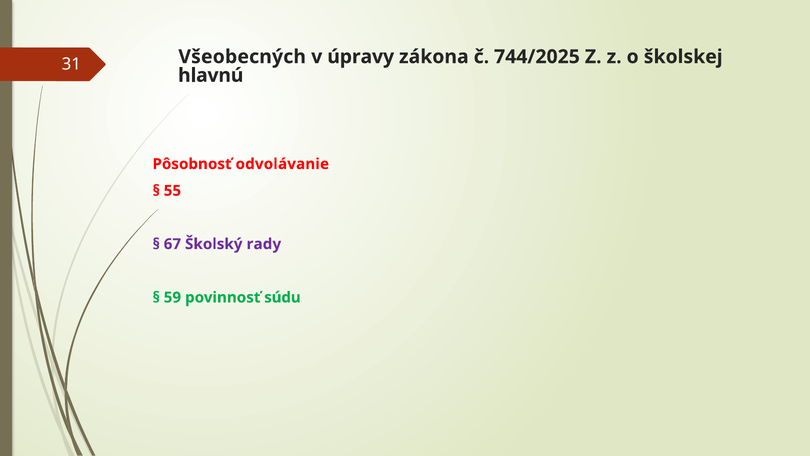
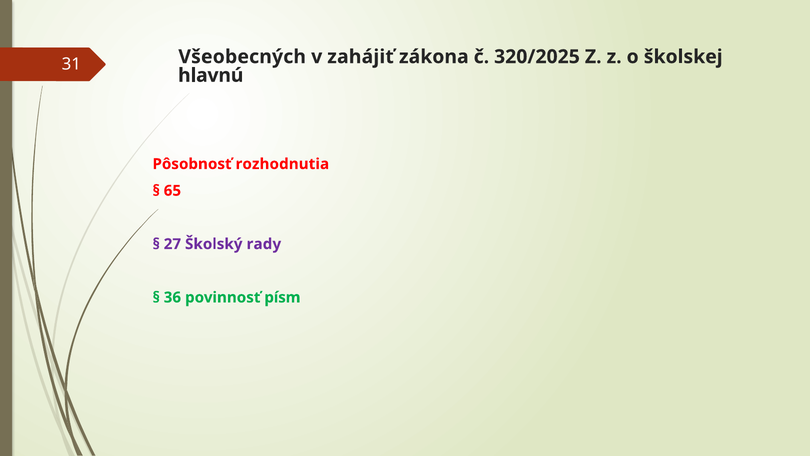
úpravy: úpravy -> zahájiť
744/2025: 744/2025 -> 320/2025
odvolávanie: odvolávanie -> rozhodnutia
55: 55 -> 65
67: 67 -> 27
59: 59 -> 36
súdu: súdu -> písm
